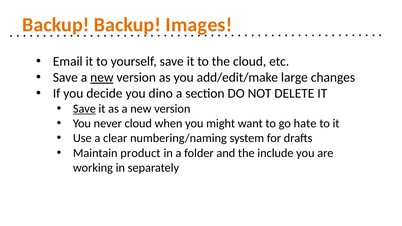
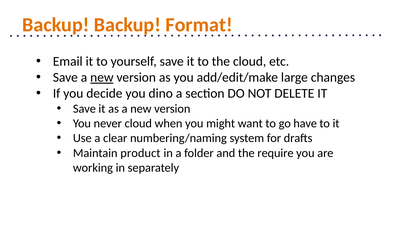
Images: Images -> Format
Save at (84, 109) underline: present -> none
hate: hate -> have
include: include -> require
